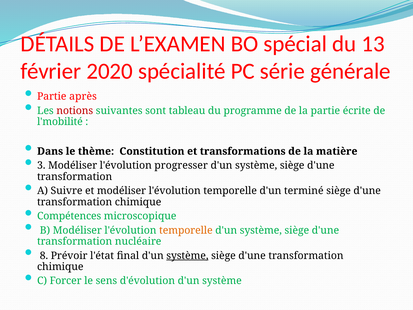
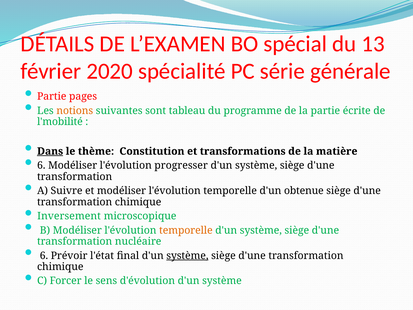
après: après -> pages
notions colour: red -> orange
Dans underline: none -> present
3 at (41, 165): 3 -> 6
terminé: terminé -> obtenue
Compétences: Compétences -> Inversement
8 at (44, 255): 8 -> 6
